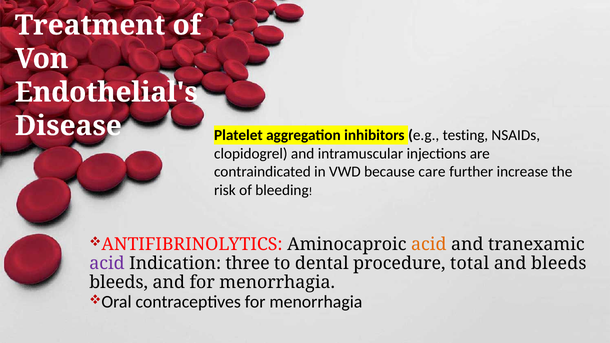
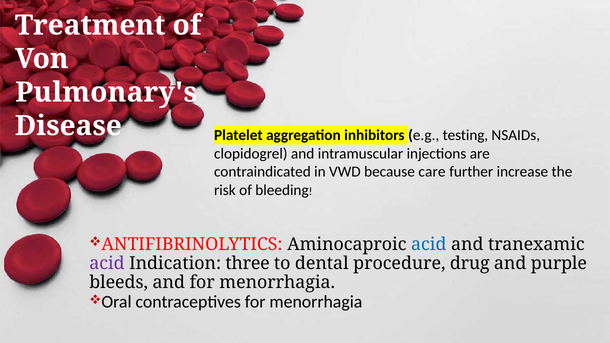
Endothelial's: Endothelial's -> Pulmonary's
acid at (429, 244) colour: orange -> blue
total: total -> drug
and bleeds: bleeds -> purple
